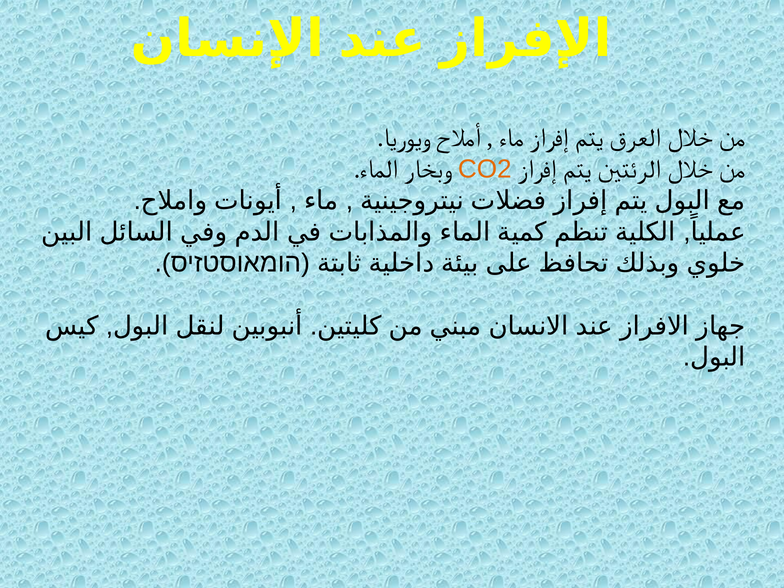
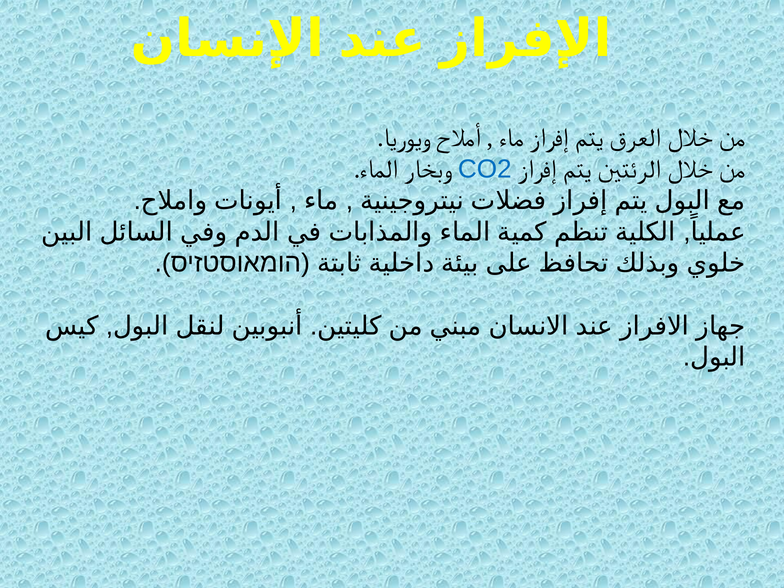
CO2 colour: orange -> blue
